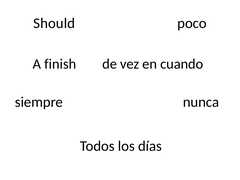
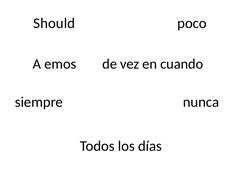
finish: finish -> emos
